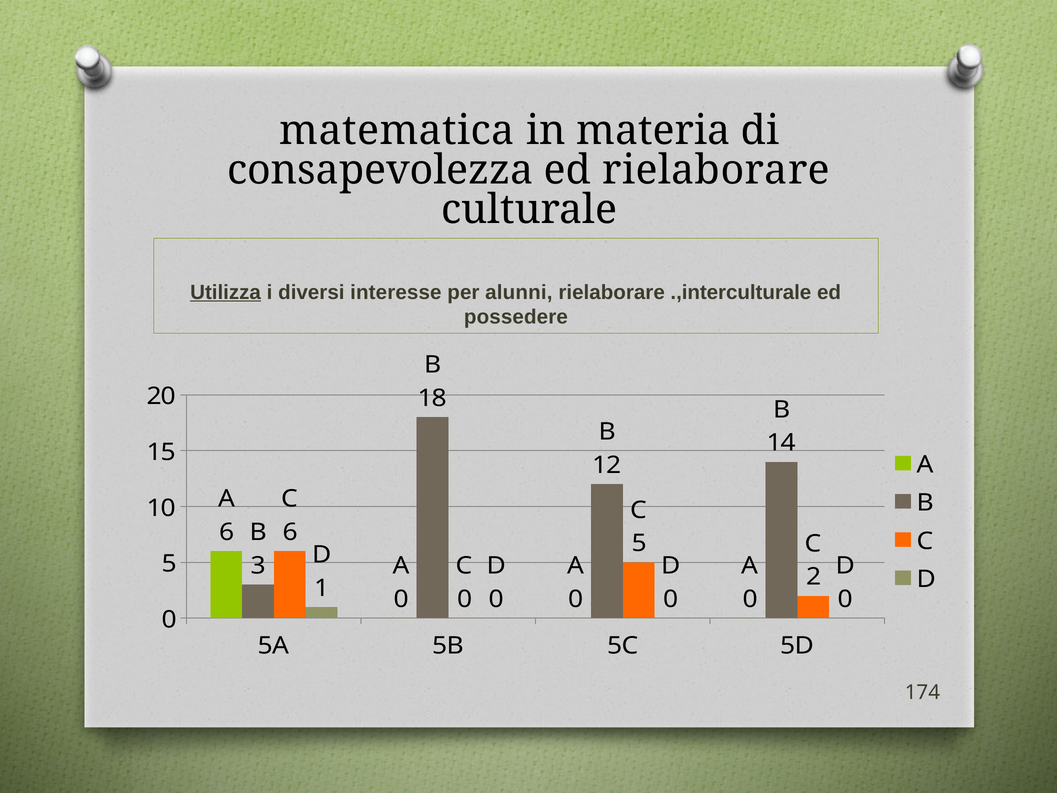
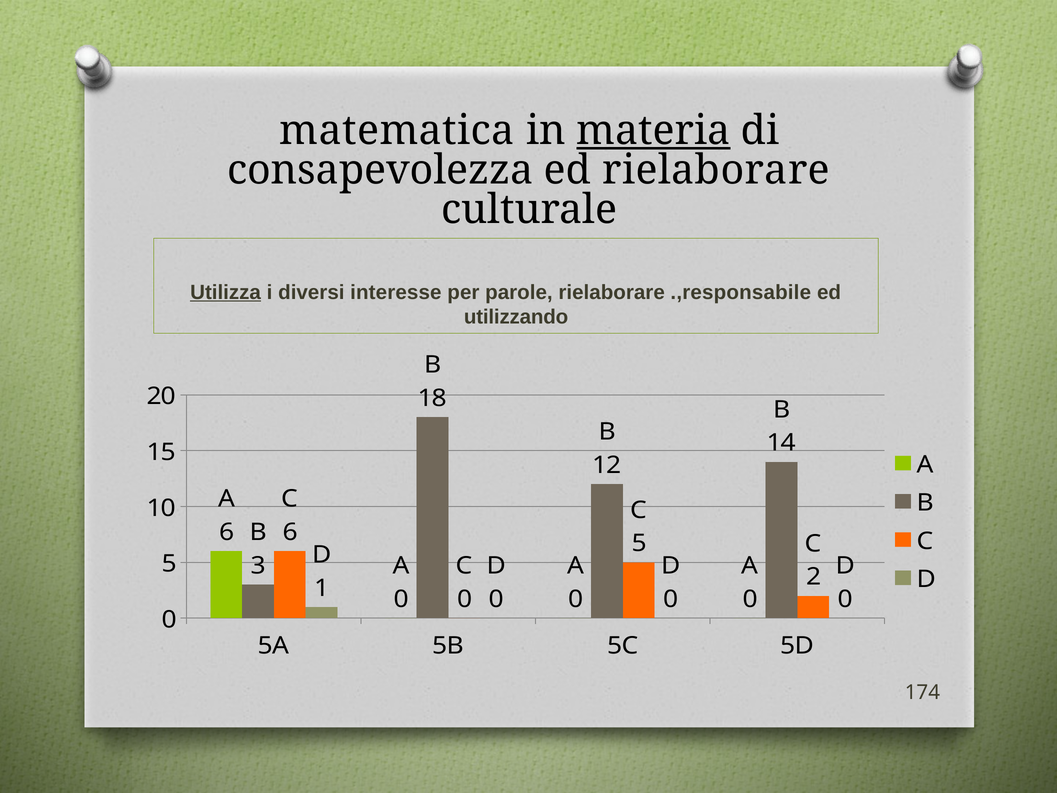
materia underline: none -> present
alunni: alunni -> parole
.,interculturale: .,interculturale -> .,responsabile
possedere: possedere -> utilizzando
